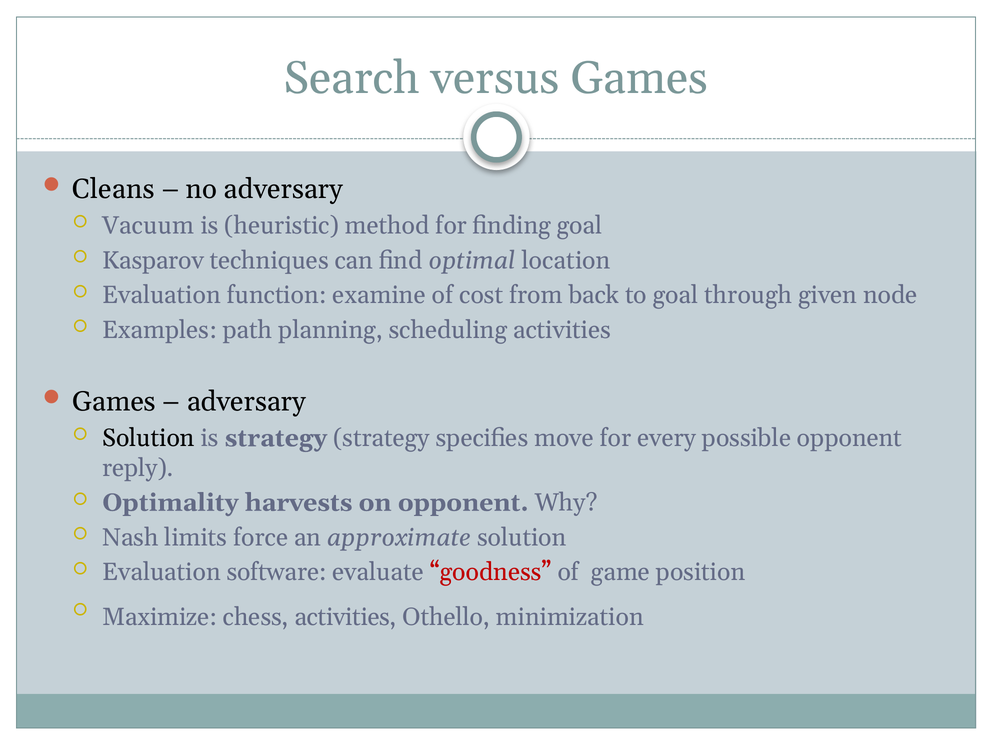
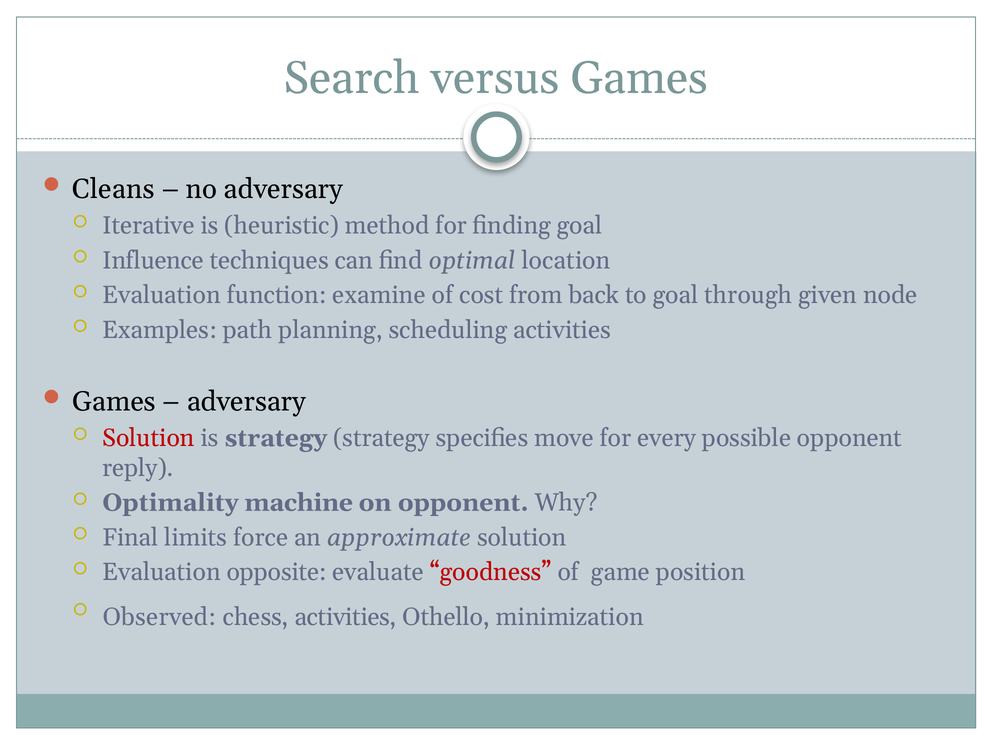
Vacuum: Vacuum -> Iterative
Kasparov: Kasparov -> Influence
Solution at (148, 438) colour: black -> red
harvests: harvests -> machine
Nash: Nash -> Final
software: software -> opposite
Maximize: Maximize -> Observed
